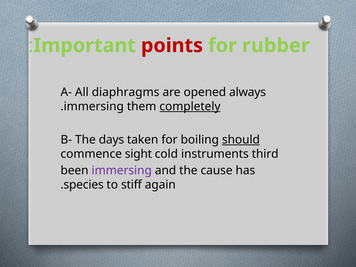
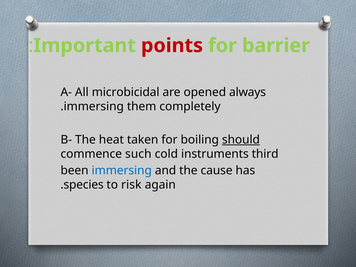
rubber: rubber -> barrier
diaphragms: diaphragms -> microbicidal
completely underline: present -> none
days: days -> heat
sight: sight -> such
immersing at (122, 171) colour: purple -> blue
stiff: stiff -> risk
